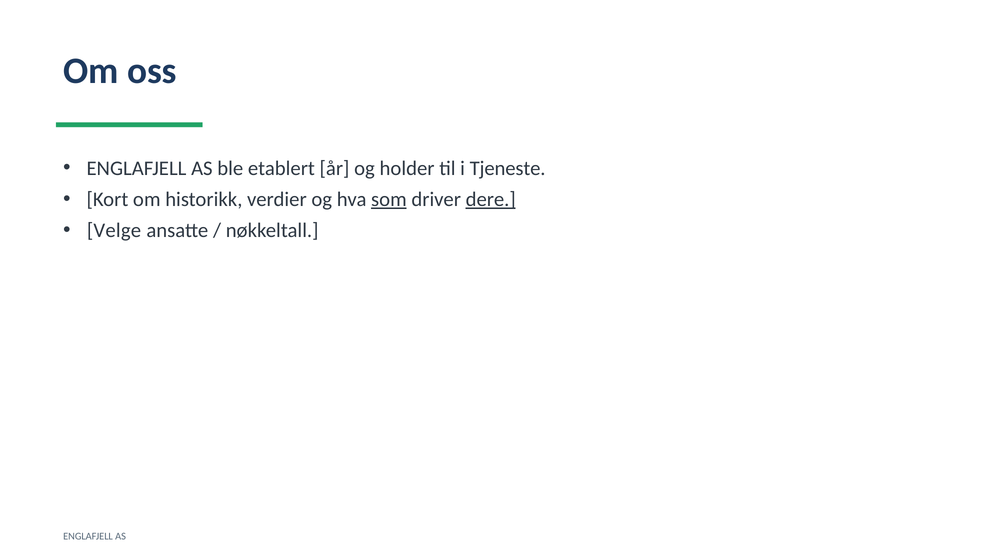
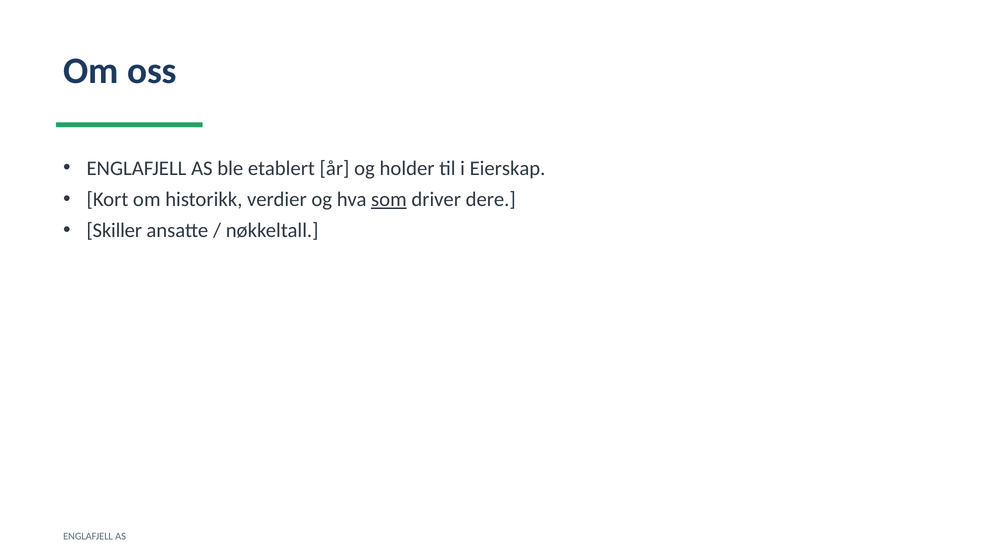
Tjeneste: Tjeneste -> Eierskap
dere underline: present -> none
Velge: Velge -> Skiller
